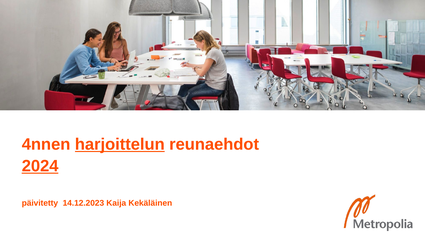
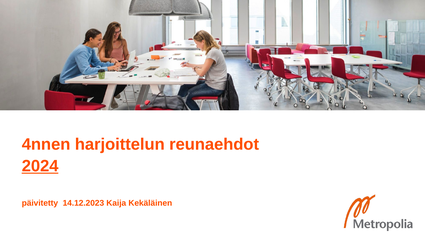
harjoittelun underline: present -> none
